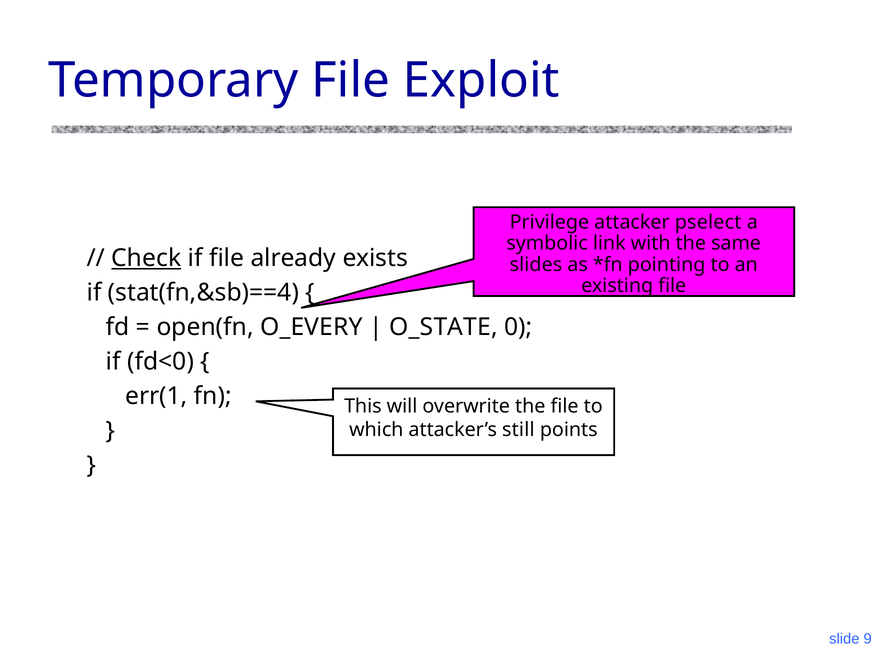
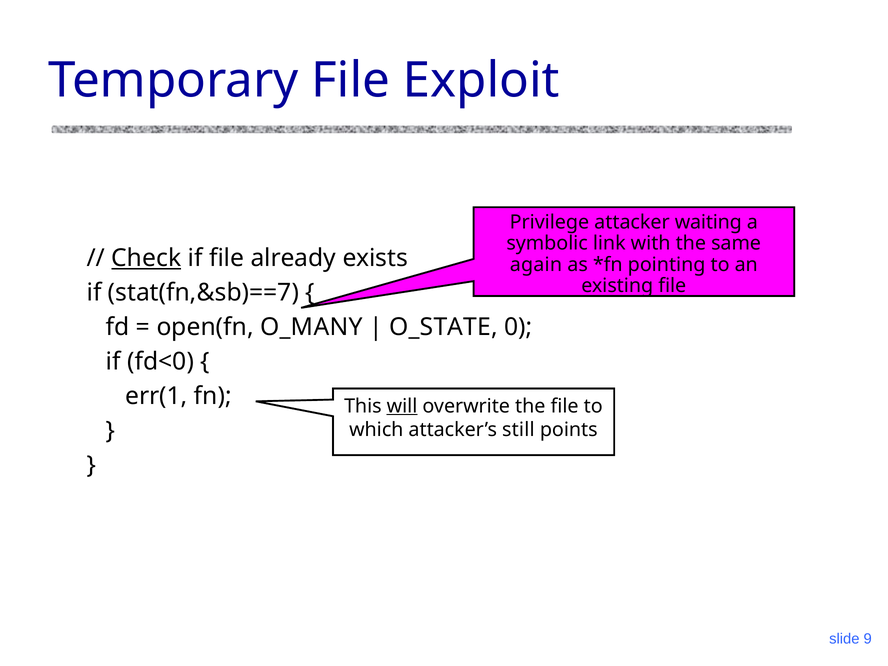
pselect: pselect -> waiting
slides: slides -> again
stat(fn,&sb)==4: stat(fn,&sb)==4 -> stat(fn,&sb)==7
O_EVERY: O_EVERY -> O_MANY
will underline: none -> present
